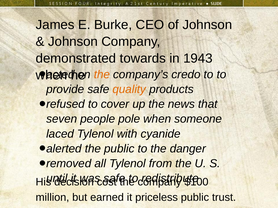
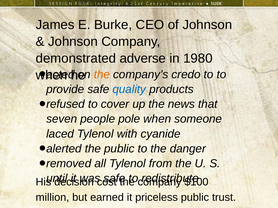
towards: towards -> adverse
1943: 1943 -> 1980
quality colour: orange -> blue
